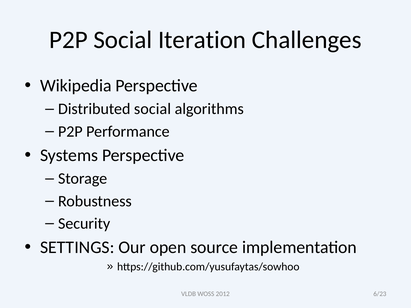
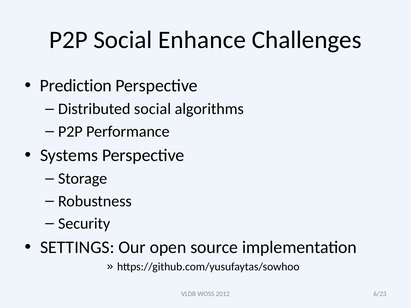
Iteration: Iteration -> Enhance
Wikipedia: Wikipedia -> Prediction
